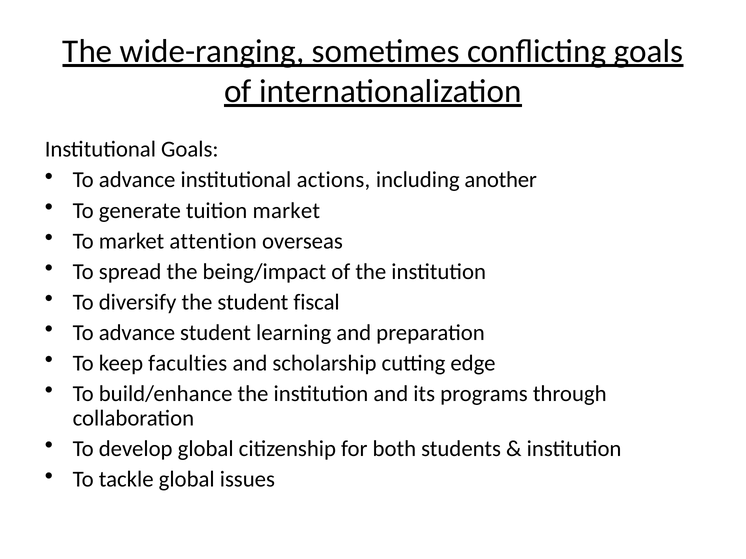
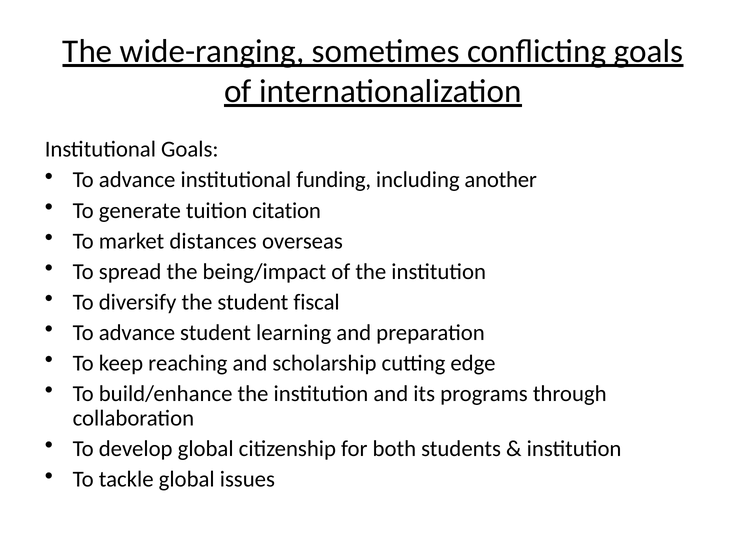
actions: actions -> funding
tuition market: market -> citation
attention: attention -> distances
faculties: faculties -> reaching
